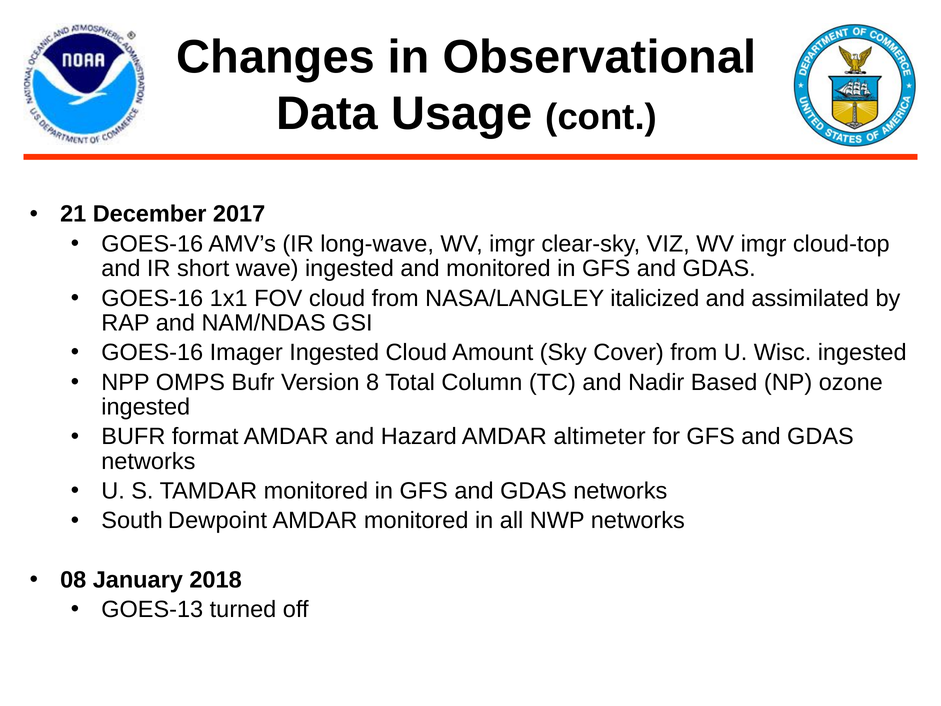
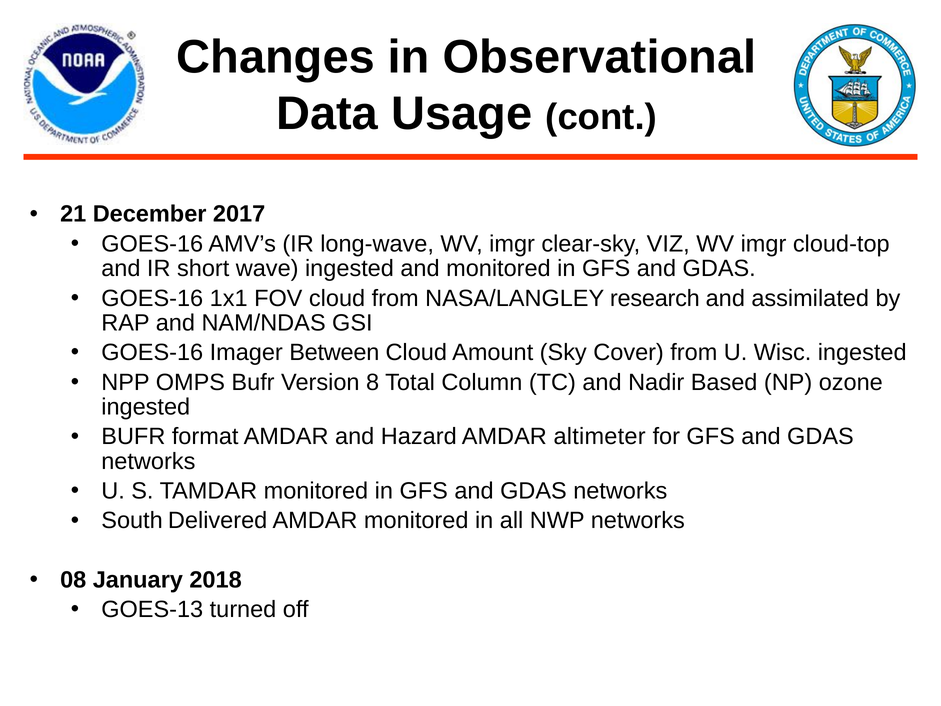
italicized: italicized -> research
Imager Ingested: Ingested -> Between
Dewpoint: Dewpoint -> Delivered
